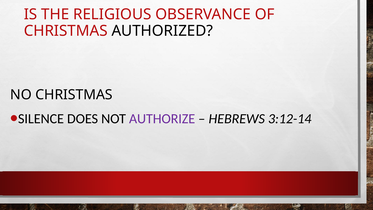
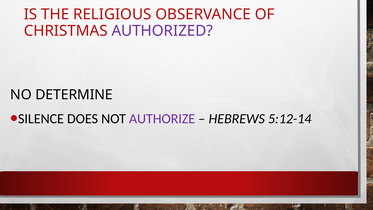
AUTHORIZED colour: black -> purple
NO CHRISTMAS: CHRISTMAS -> DETERMINE
3:12-14: 3:12-14 -> 5:12-14
